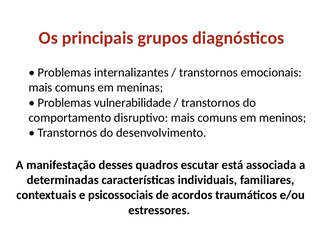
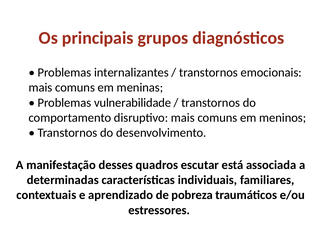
psicossociais: psicossociais -> aprendizado
acordos: acordos -> pobreza
